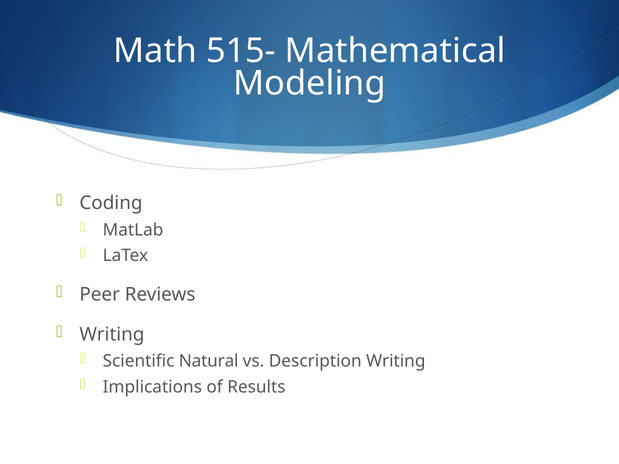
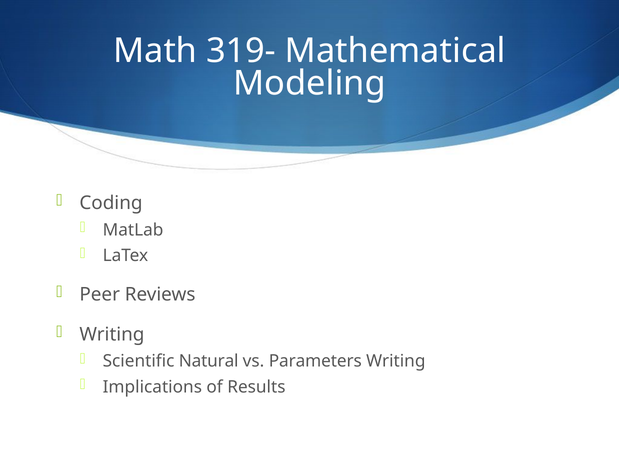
515-: 515- -> 319-
Description: Description -> Parameters
